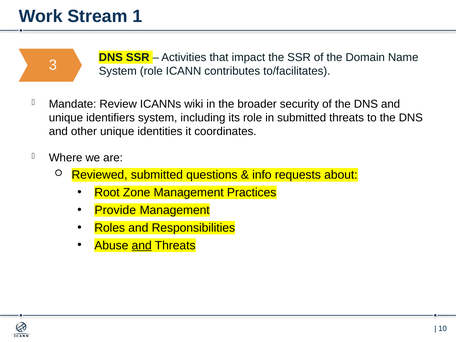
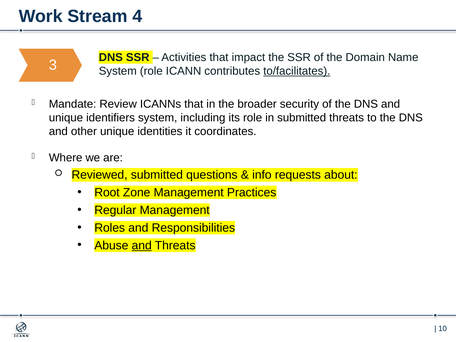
1: 1 -> 4
to/facilitates underline: none -> present
ICANNs wiki: wiki -> that
Provide: Provide -> Regular
